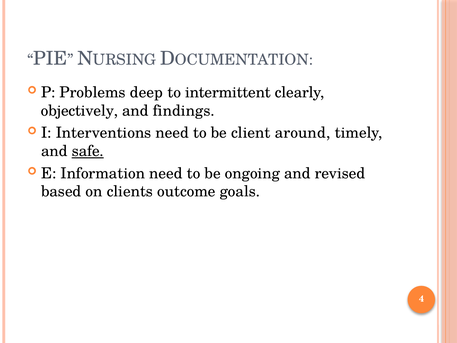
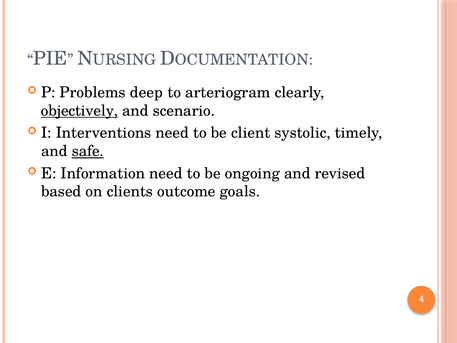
intermittent: intermittent -> arteriogram
objectively underline: none -> present
findings: findings -> scenario
around: around -> systolic
